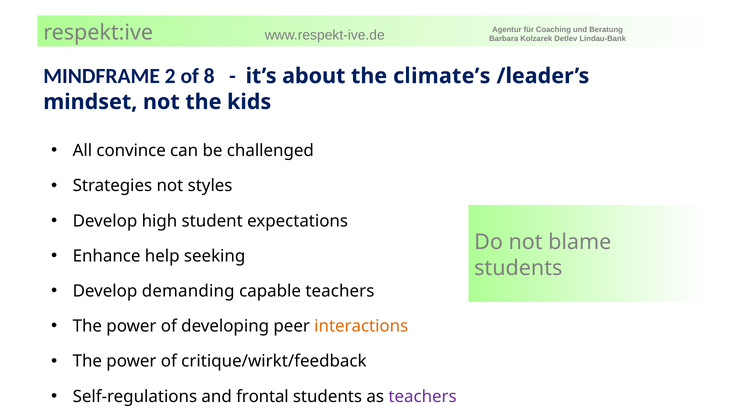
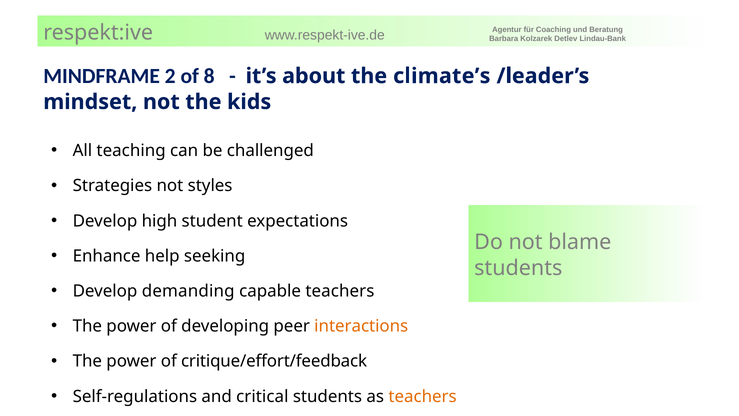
convince: convince -> teaching
critique/wirkt/feedback: critique/wirkt/feedback -> critique/effort/feedback
frontal: frontal -> critical
teachers at (423, 396) colour: purple -> orange
